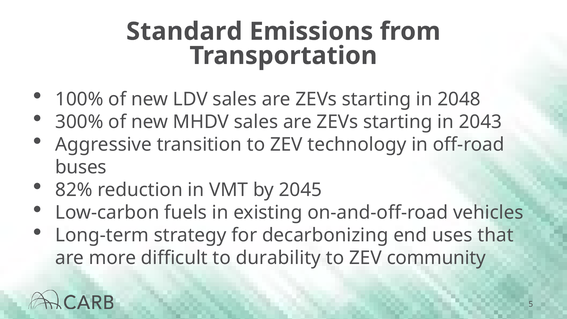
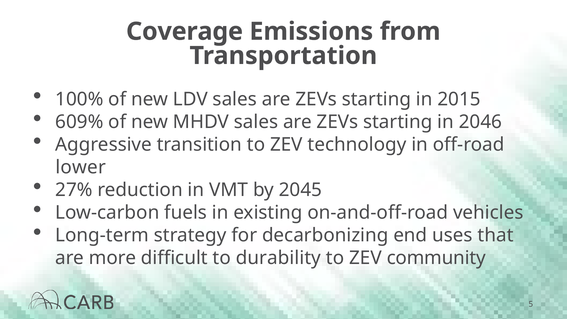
Standard: Standard -> Coverage
2048: 2048 -> 2015
300%: 300% -> 609%
2043: 2043 -> 2046
buses: buses -> lower
82%: 82% -> 27%
